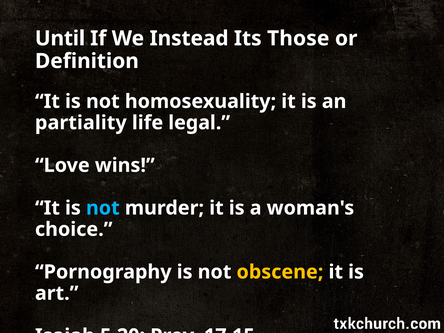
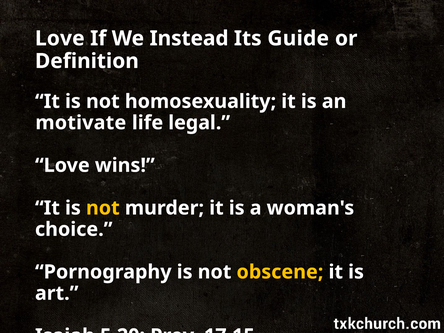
Until at (60, 38): Until -> Love
Those: Those -> Guide
partiality: partiality -> motivate
not at (103, 208) colour: light blue -> yellow
